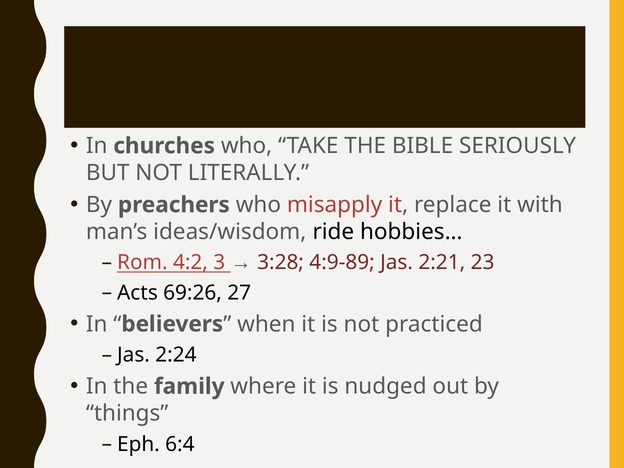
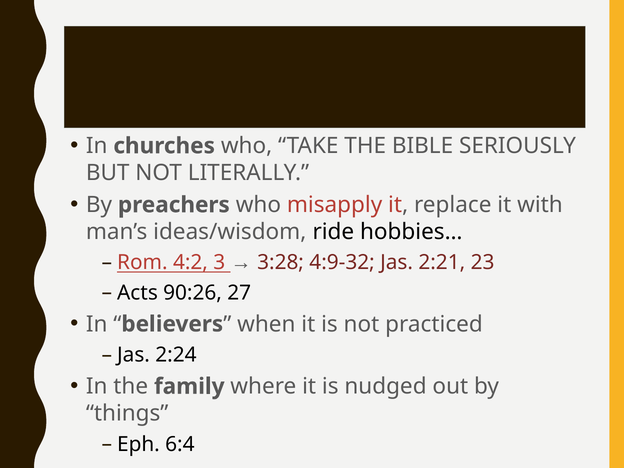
4:9-89: 4:9-89 -> 4:9-32
69:26: 69:26 -> 90:26
